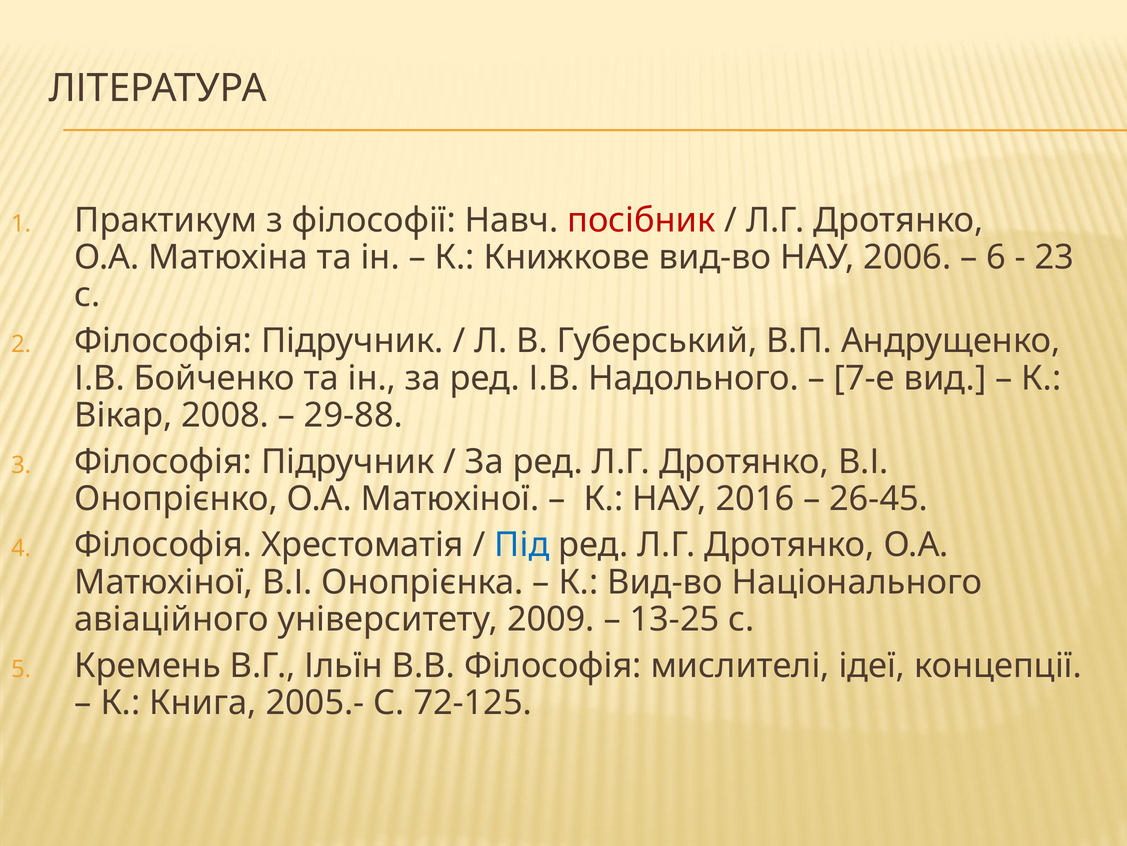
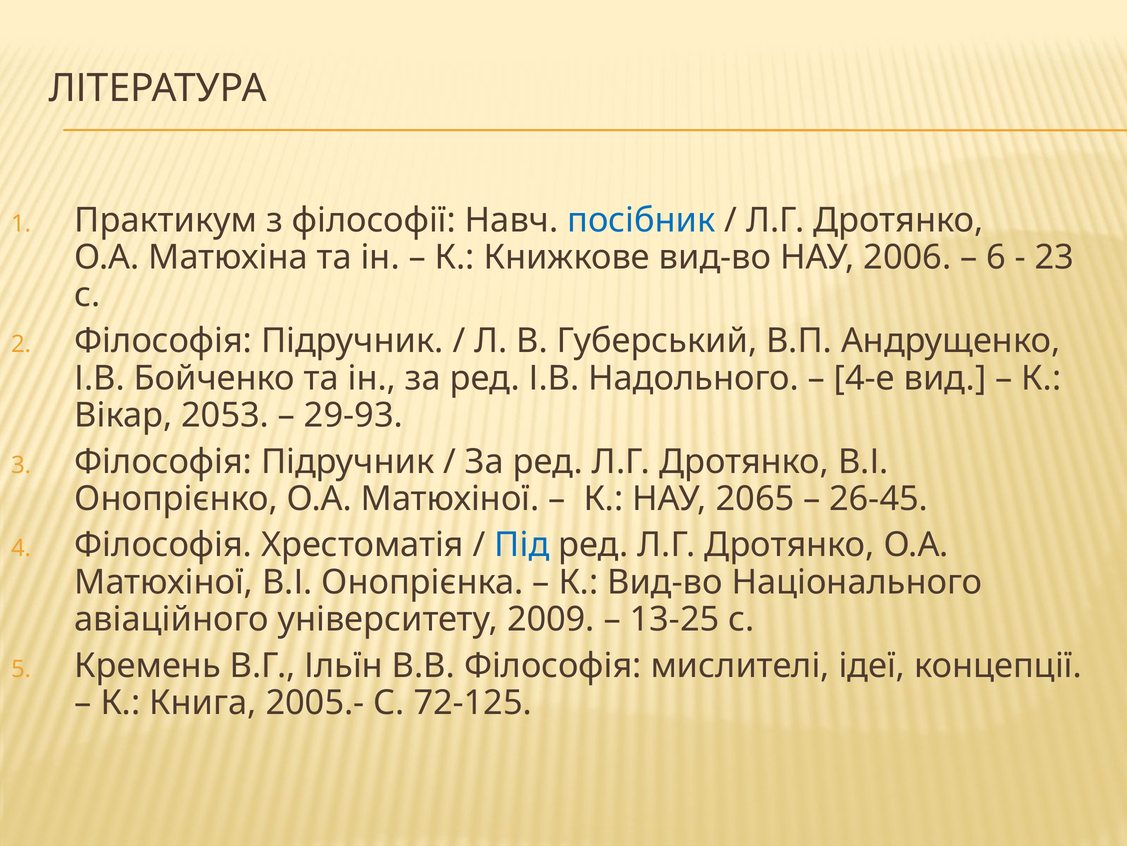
посібник colour: red -> blue
7-е: 7-е -> 4-е
2008: 2008 -> 2053
29-88: 29-88 -> 29-93
2016: 2016 -> 2065
